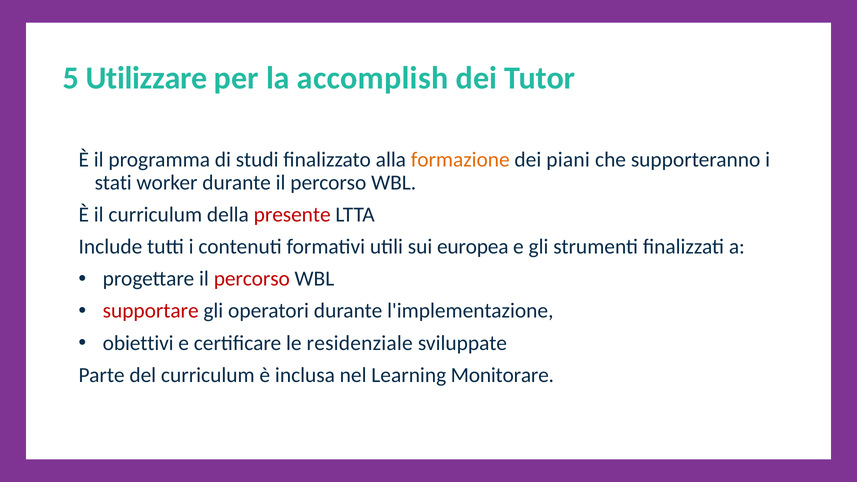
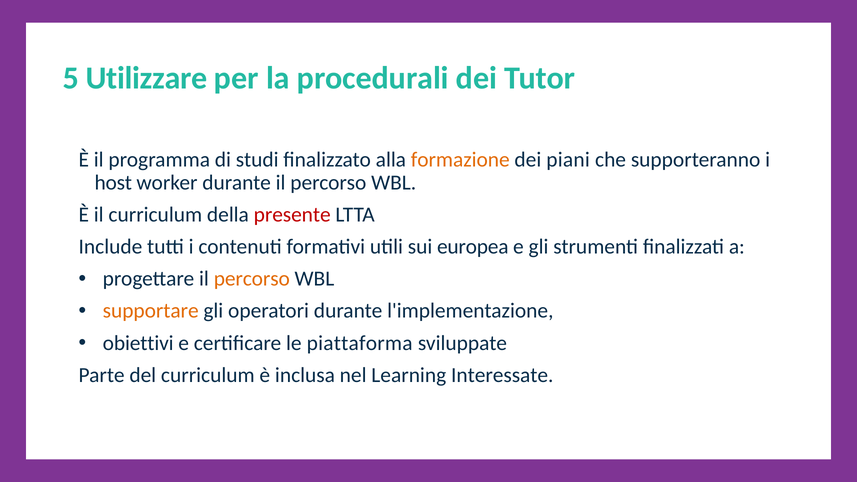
accomplish: accomplish -> procedurali
stati: stati -> host
percorso at (252, 279) colour: red -> orange
supportare colour: red -> orange
residenziale: residenziale -> piattaforma
Monitorare: Monitorare -> Interessate
